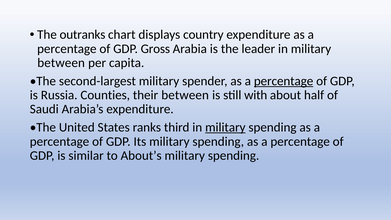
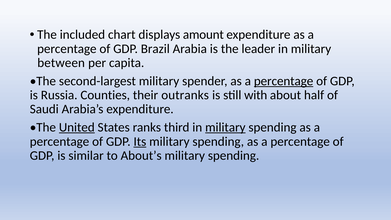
outranks: outranks -> included
country: country -> amount
Gross: Gross -> Brazil
their between: between -> outranks
United underline: none -> present
Its underline: none -> present
